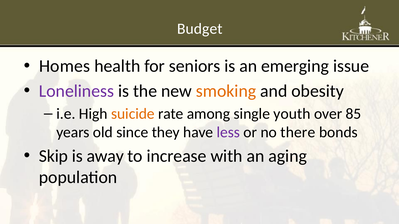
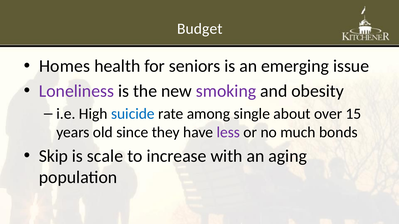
smoking colour: orange -> purple
suicide colour: orange -> blue
youth: youth -> about
85: 85 -> 15
there: there -> much
away: away -> scale
